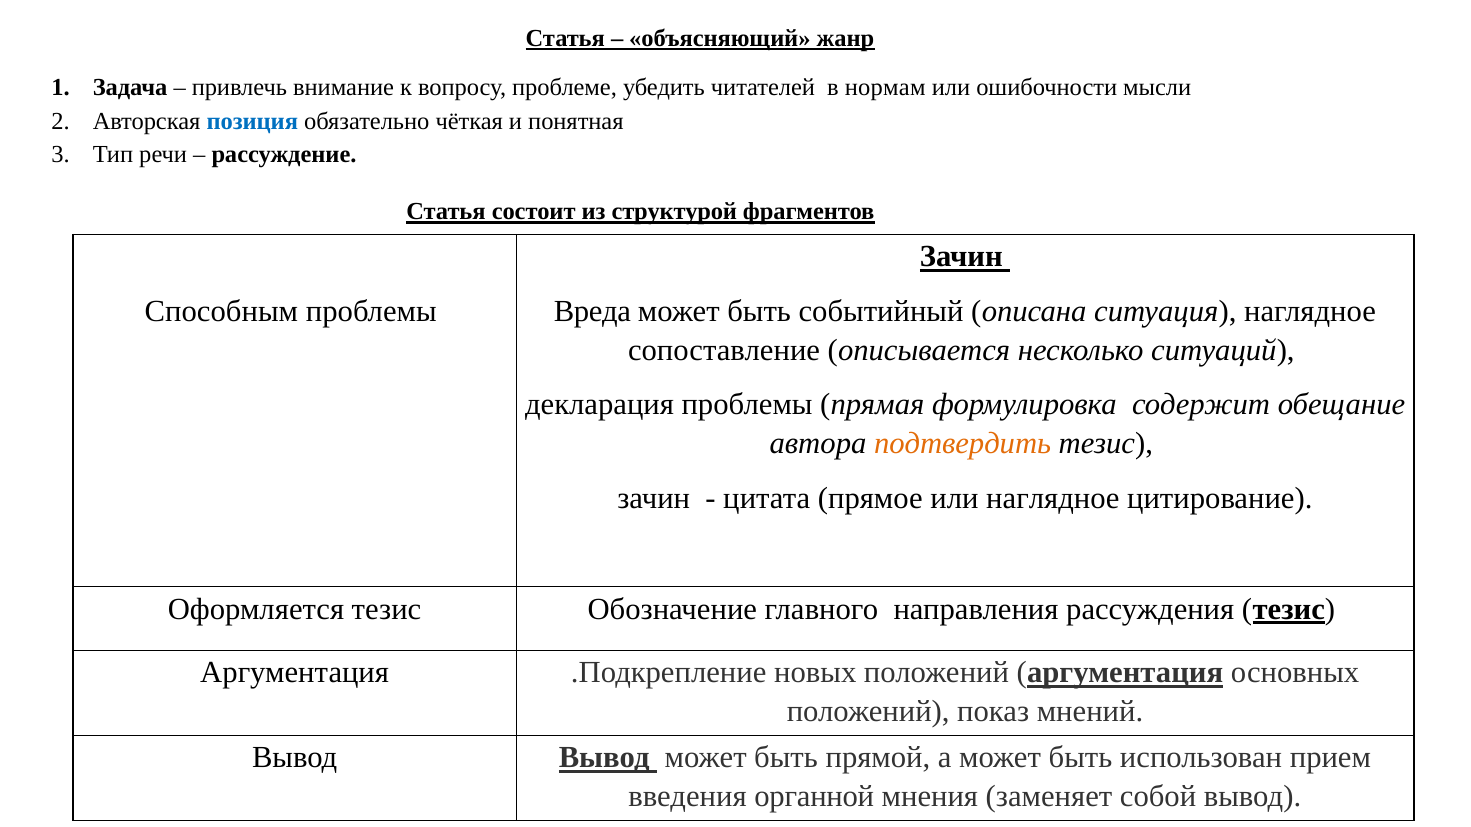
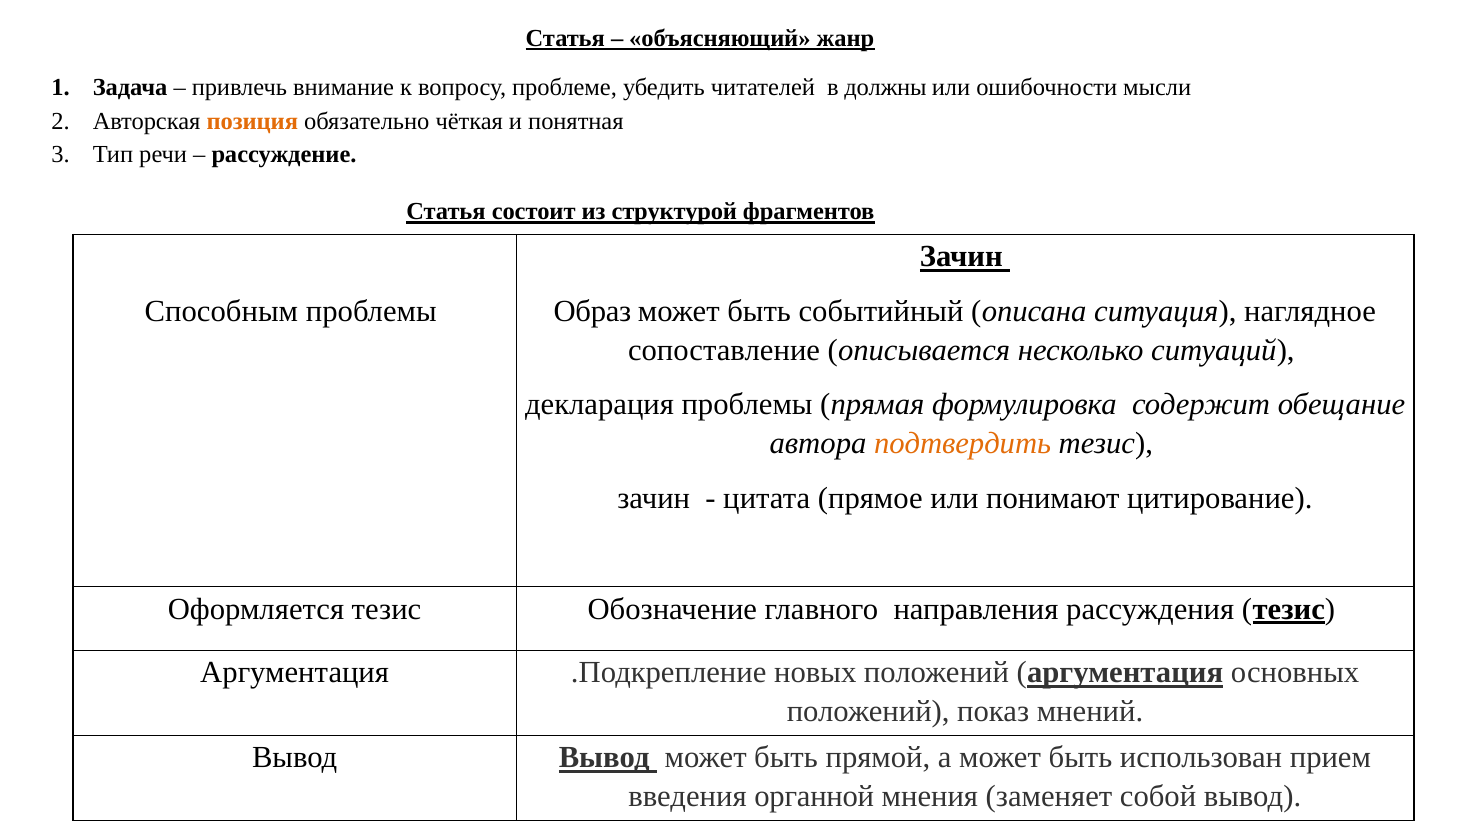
нормам: нормам -> должны
позиция colour: blue -> orange
Вреда: Вреда -> Образ
или наглядное: наглядное -> понимают
